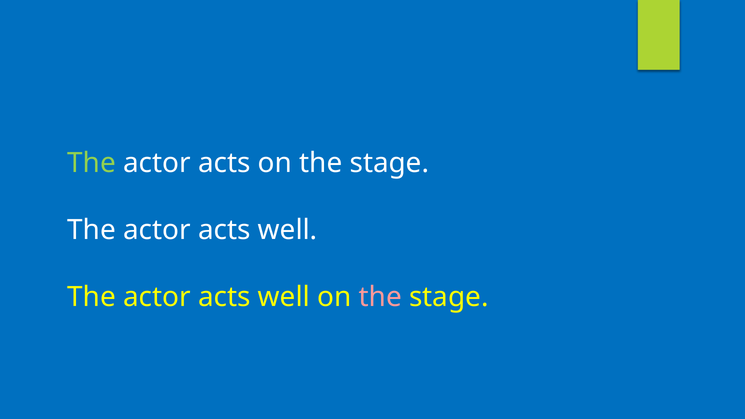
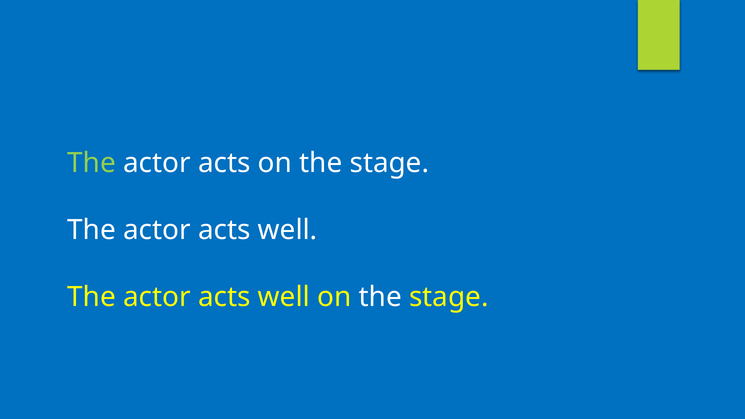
the at (380, 297) colour: pink -> white
